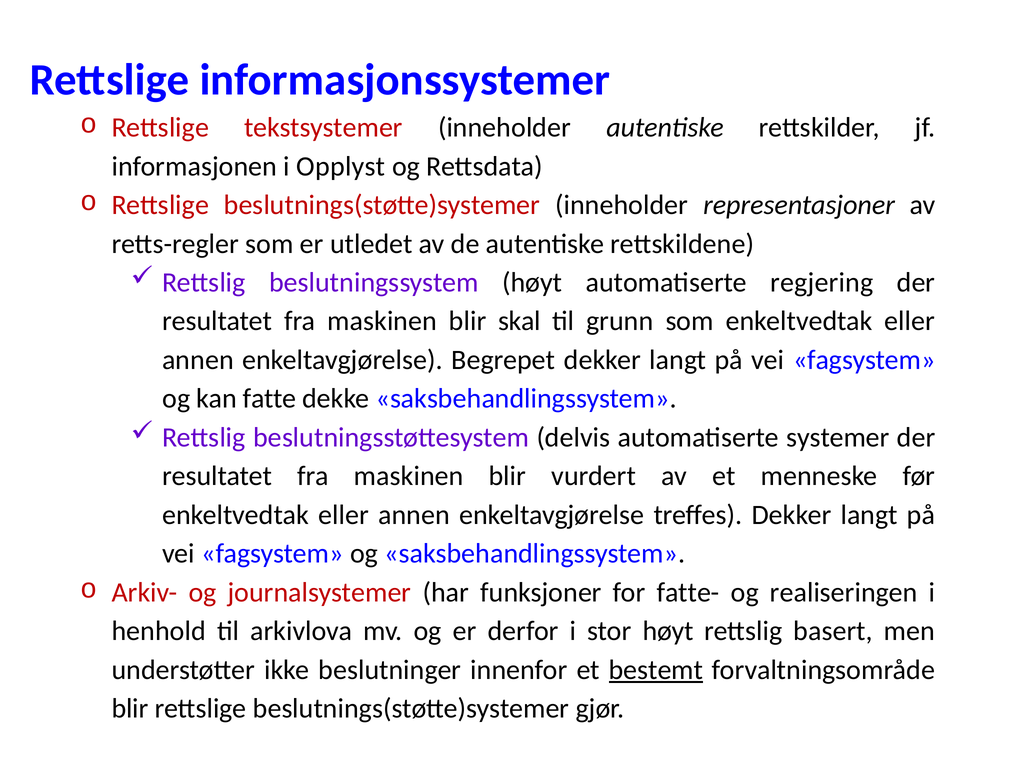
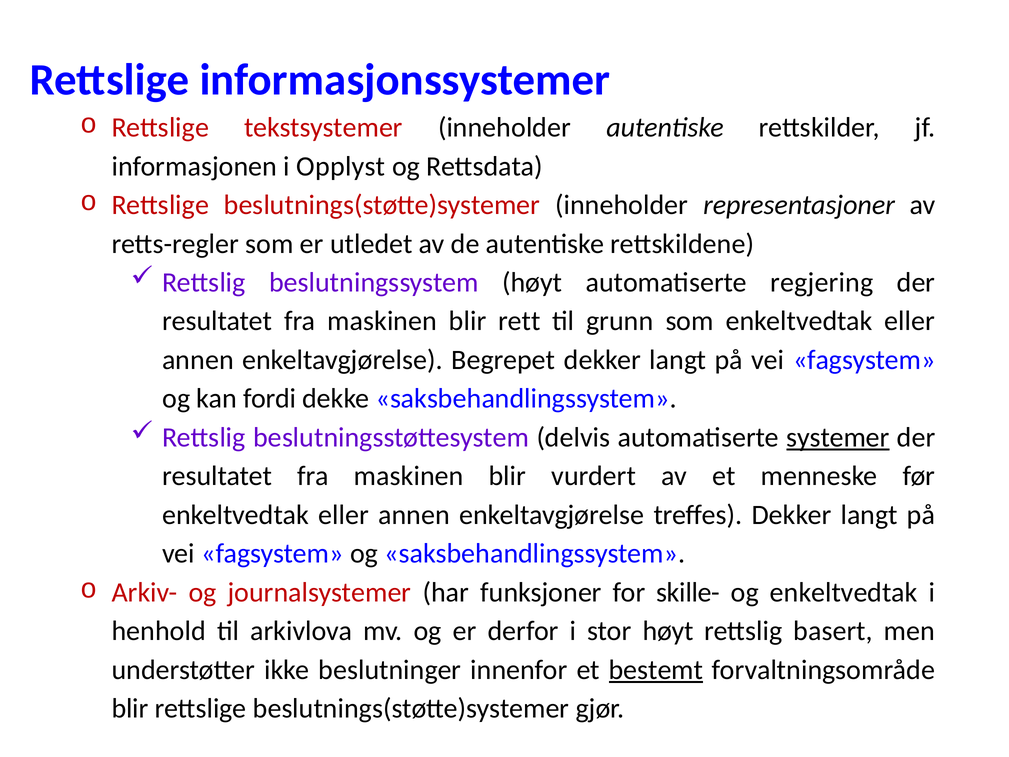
skal: skal -> rett
fatte: fatte -> fordi
systemer underline: none -> present
fatte-: fatte- -> skille-
og realiseringen: realiseringen -> enkeltvedtak
